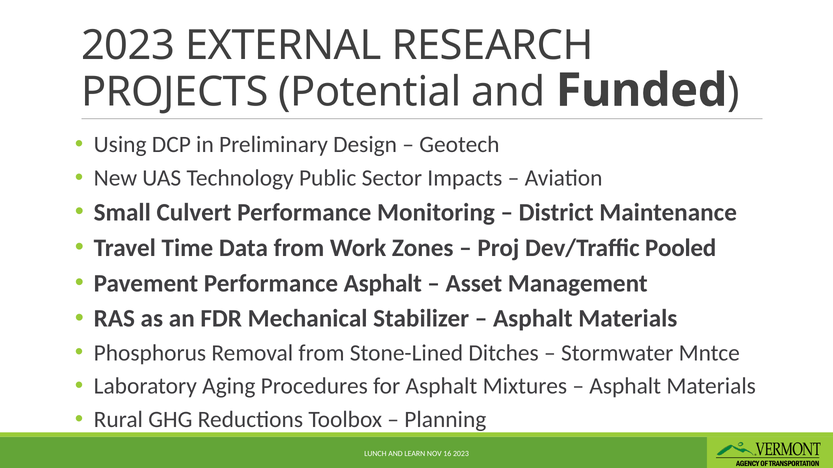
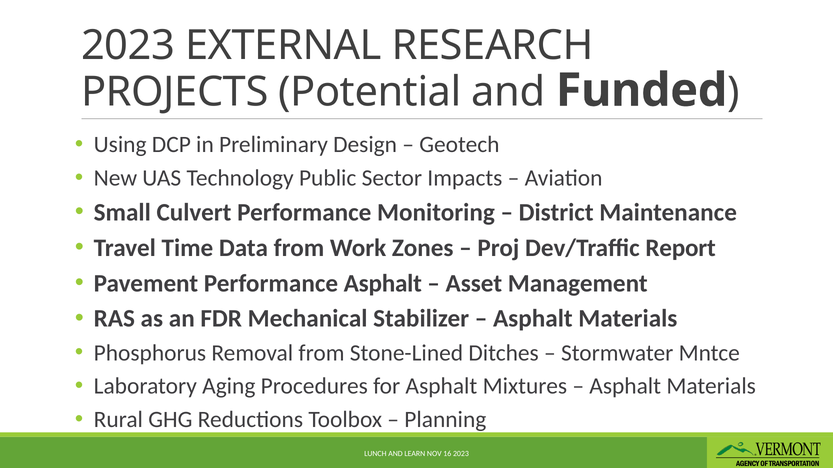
Pooled: Pooled -> Report
